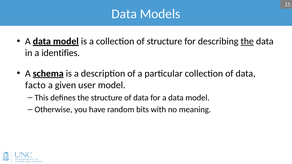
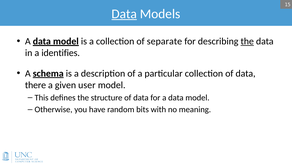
Data at (124, 14) underline: none -> present
of structure: structure -> separate
facto: facto -> there
